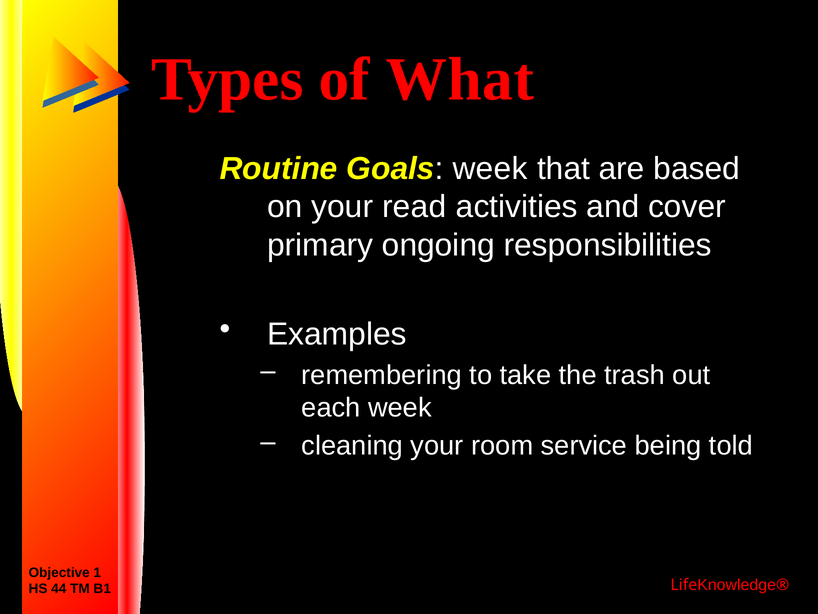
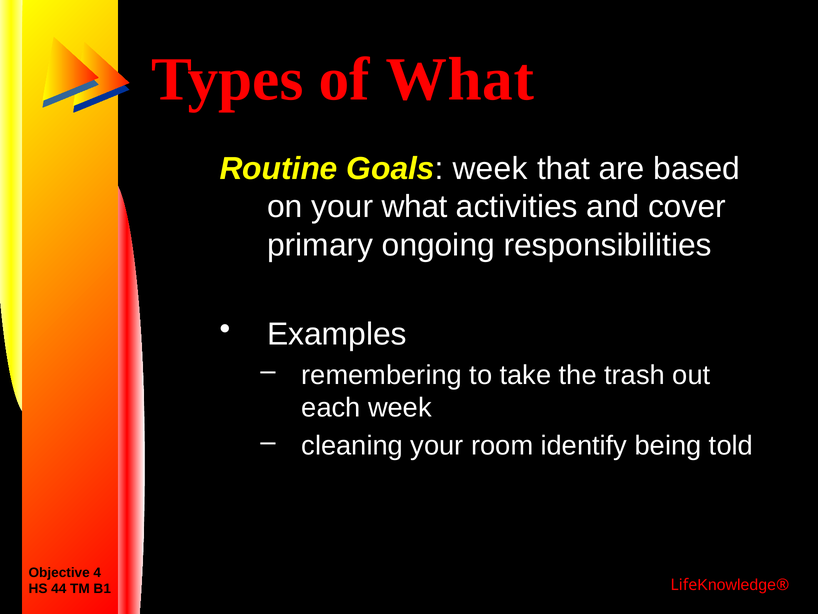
your read: read -> what
service: service -> identify
1: 1 -> 4
